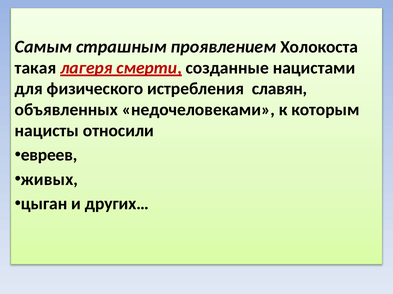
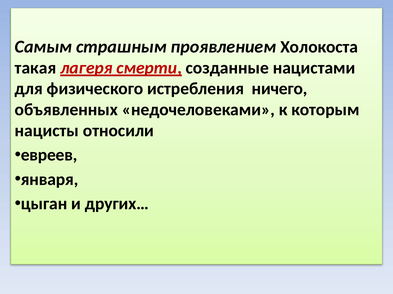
славян: славян -> ничего
живых: живых -> января
